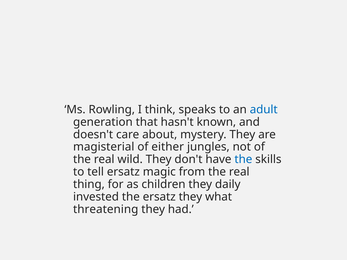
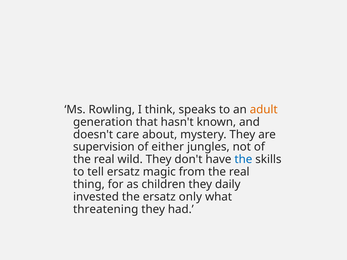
adult colour: blue -> orange
magisterial: magisterial -> supervision
ersatz they: they -> only
